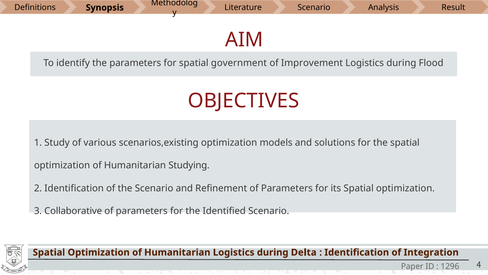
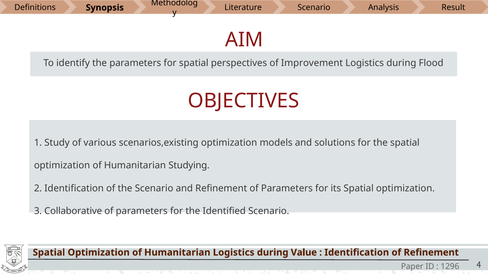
government: government -> perspectives
Delta: Delta -> Value
of Integration: Integration -> Refinement
